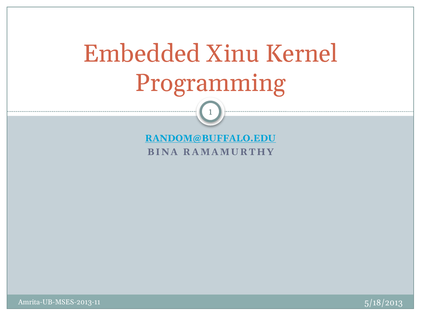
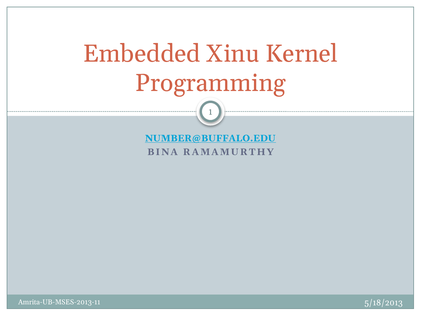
RANDOM@BUFFALO.EDU: RANDOM@BUFFALO.EDU -> NUMBER@BUFFALO.EDU
